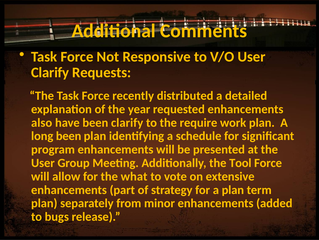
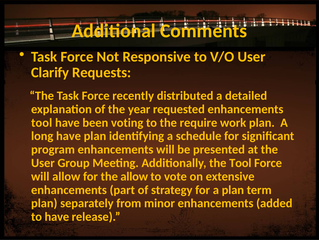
also at (42, 122): also -> tool
been clarify: clarify -> voting
long been: been -> have
the what: what -> allow
to bugs: bugs -> have
